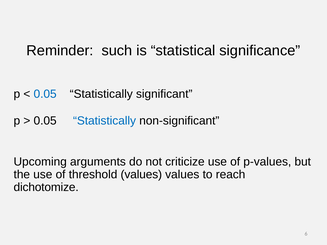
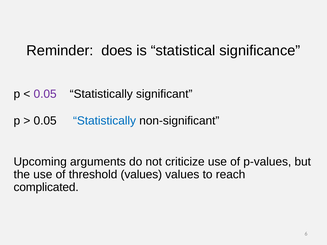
such: such -> does
0.05 at (45, 94) colour: blue -> purple
dichotomize: dichotomize -> complicated
